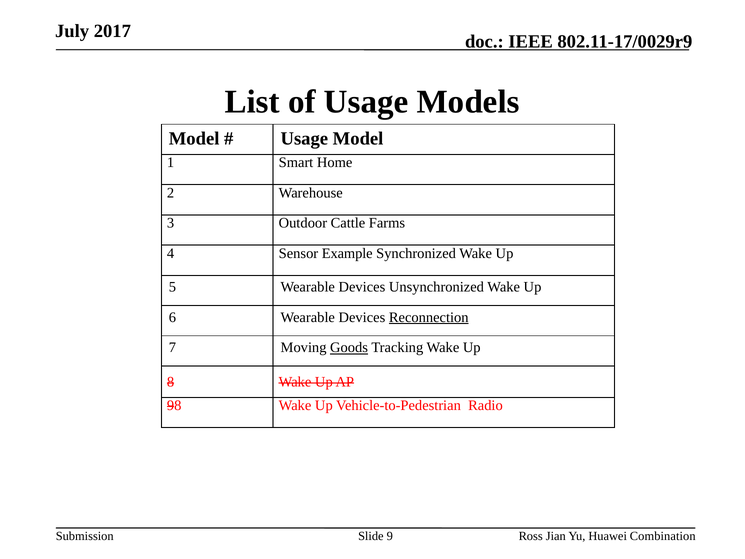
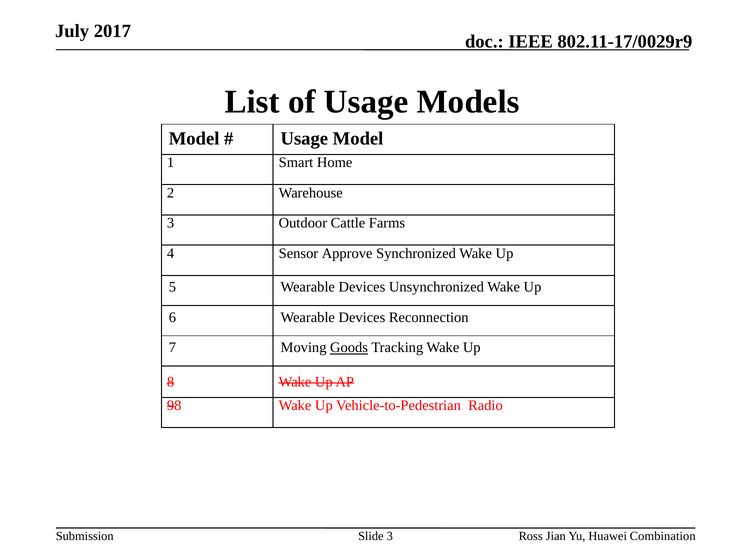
Example: Example -> Approve
Reconnection underline: present -> none
Slide 9: 9 -> 3
